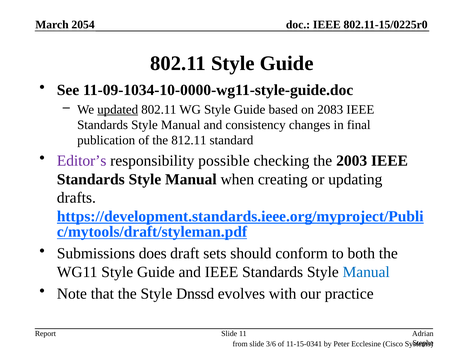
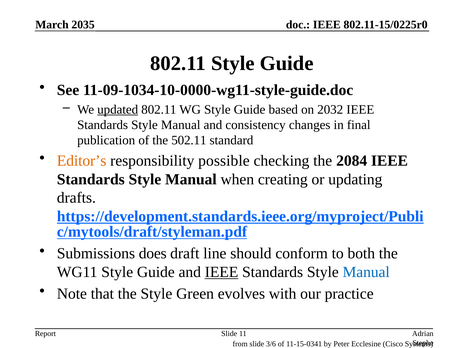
2054: 2054 -> 2035
2083: 2083 -> 2032
812.11: 812.11 -> 502.11
Editor’s colour: purple -> orange
2003: 2003 -> 2084
sets: sets -> line
IEEE at (222, 272) underline: none -> present
Dnssd: Dnssd -> Green
